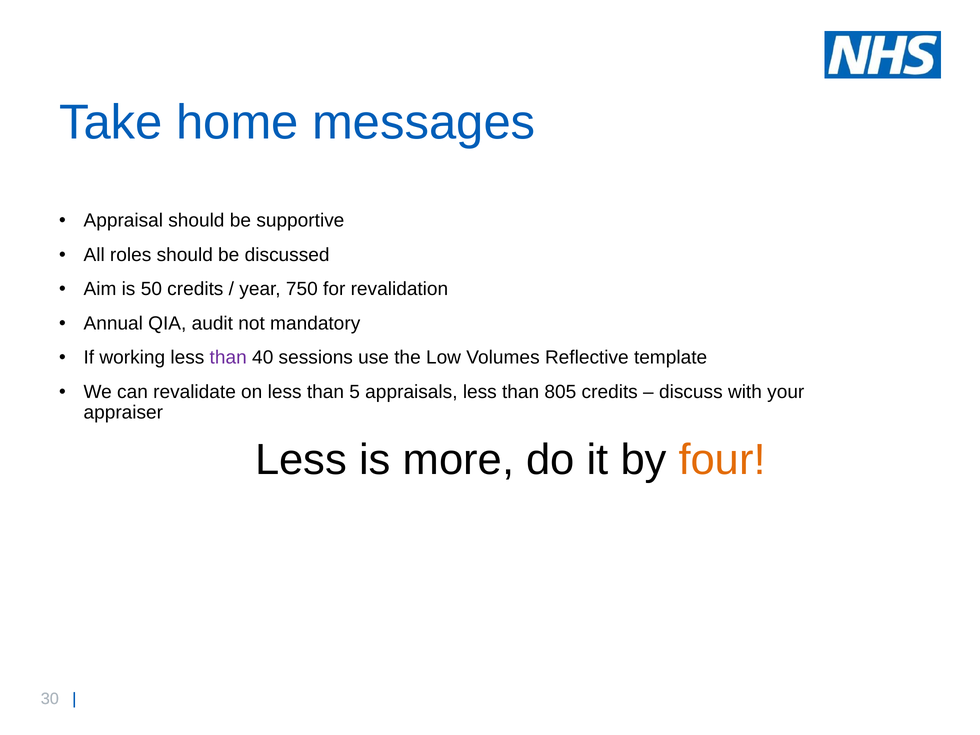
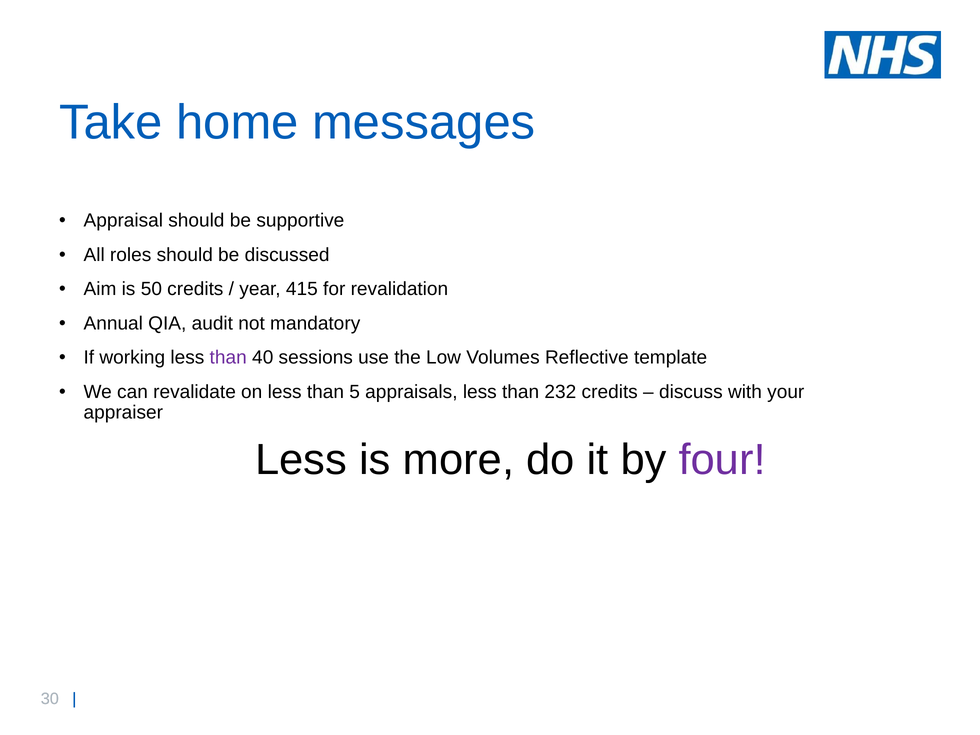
750: 750 -> 415
805: 805 -> 232
four colour: orange -> purple
